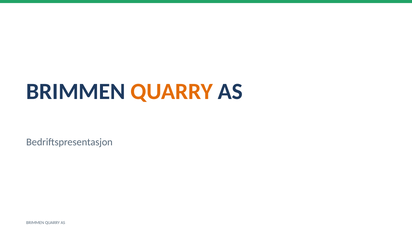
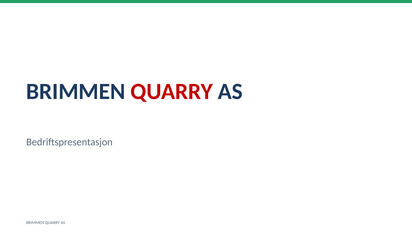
QUARRY at (172, 91) colour: orange -> red
